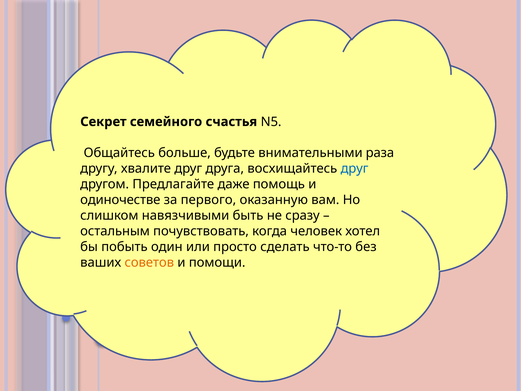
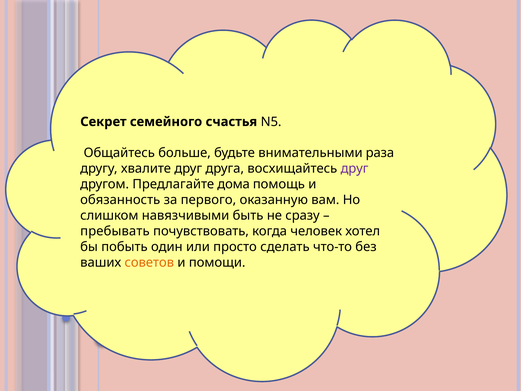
друг at (355, 169) colour: blue -> purple
даже: даже -> дома
одиночестве: одиночестве -> обязанность
остальным: остальным -> пребывать
